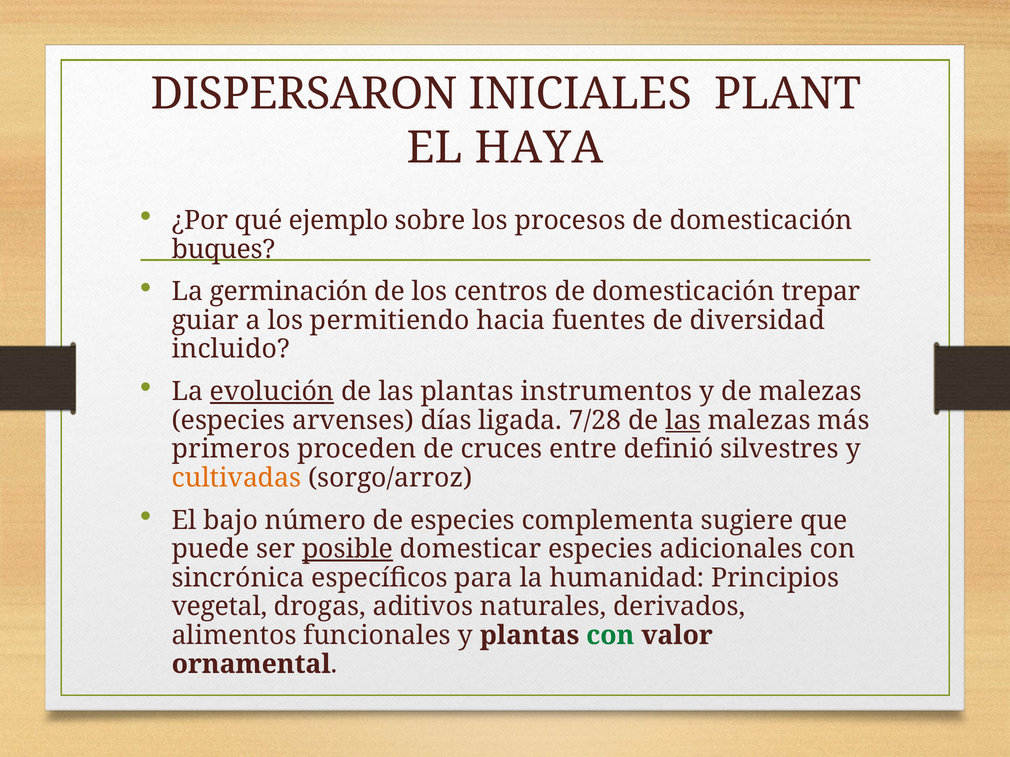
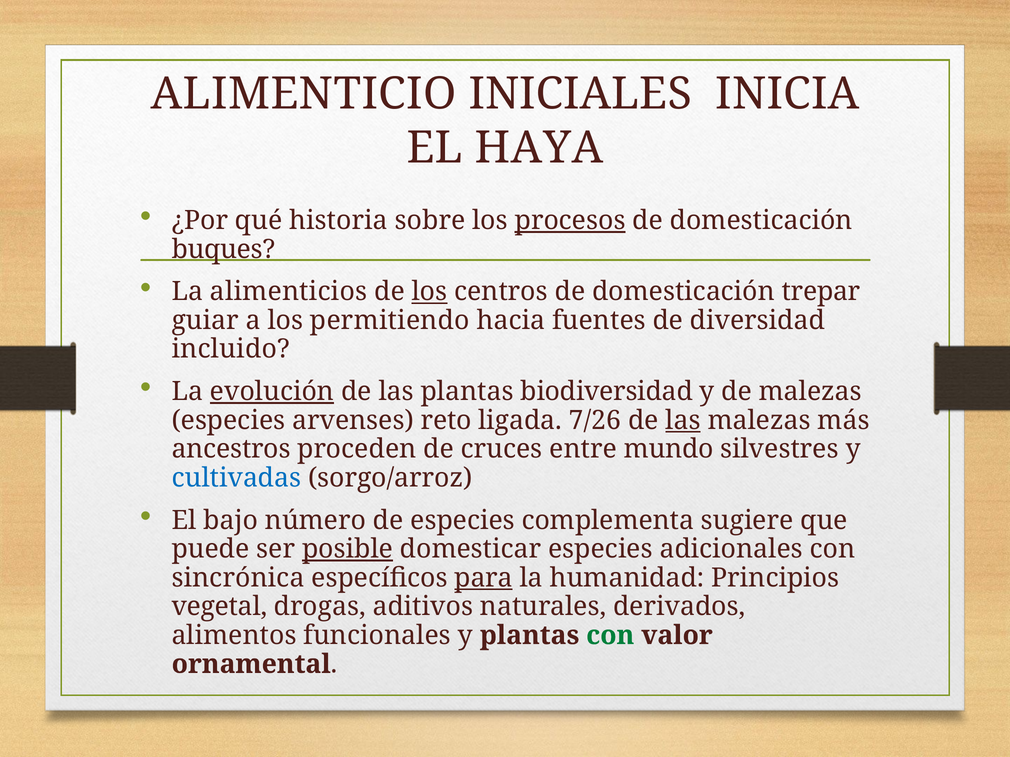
DISPERSARON: DISPERSARON -> ALIMENTICIO
PLANT: PLANT -> INICIA
ejemplo: ejemplo -> historia
procesos underline: none -> present
germinación: germinación -> alimenticios
los at (430, 292) underline: none -> present
instrumentos: instrumentos -> biodiversidad
días: días -> reto
7/28: 7/28 -> 7/26
primeros: primeros -> ancestros
definió: definió -> mundo
cultivadas colour: orange -> blue
para underline: none -> present
